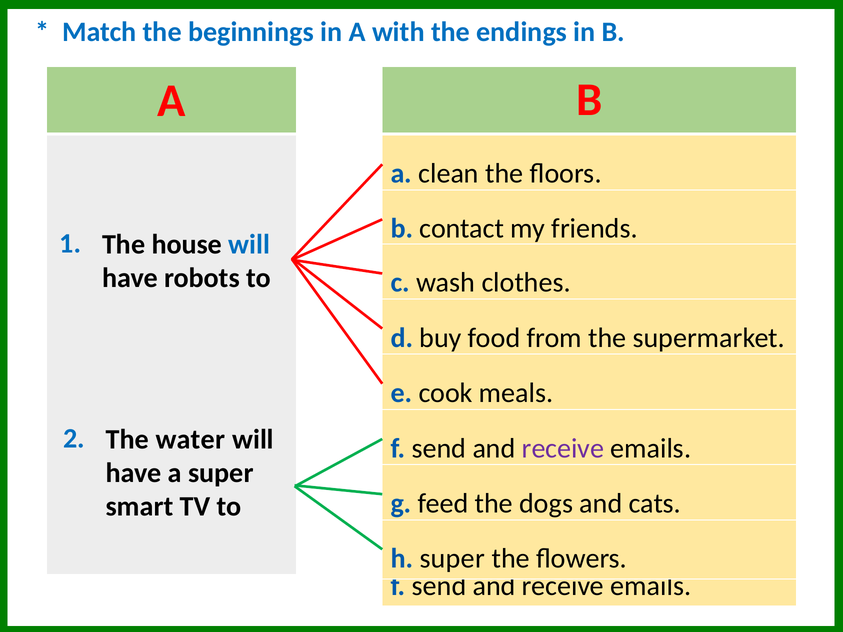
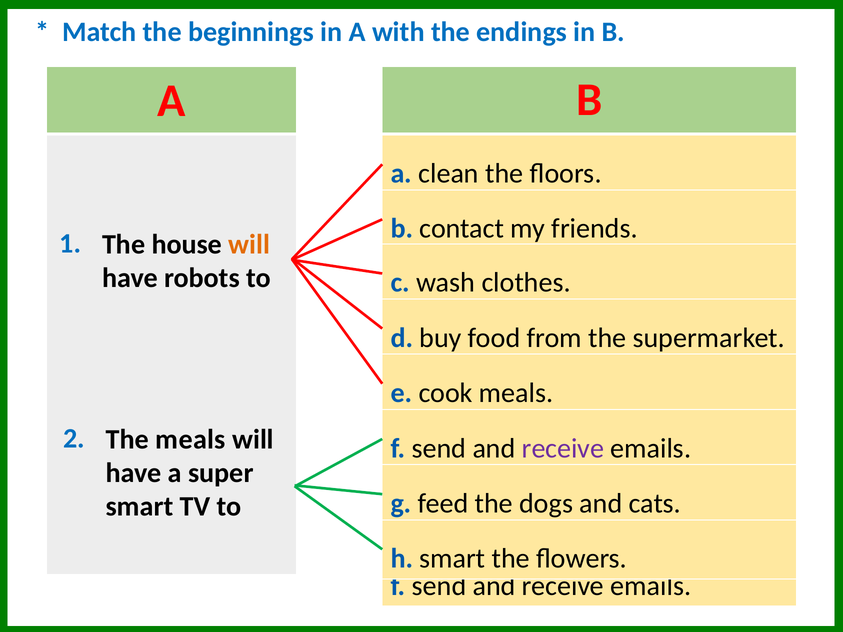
will at (249, 245) colour: blue -> orange
The water: water -> meals
h super: super -> smart
